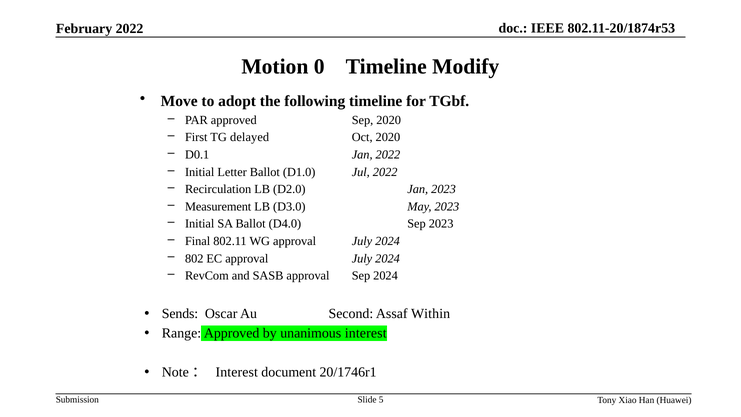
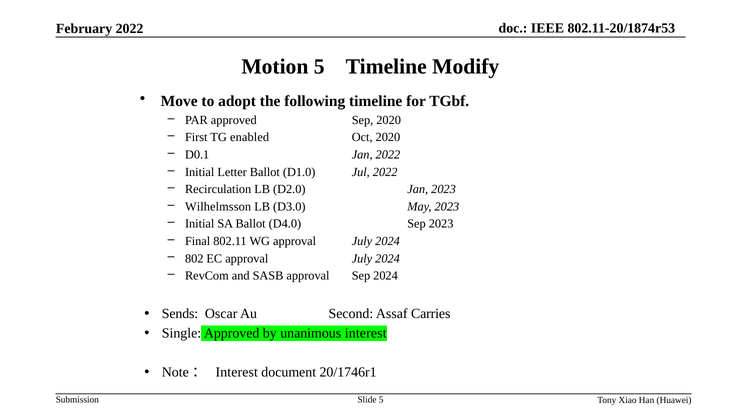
Motion 0: 0 -> 5
delayed: delayed -> enabled
Measurement: Measurement -> Wilhelmsson
Within: Within -> Carries
Range: Range -> Single
